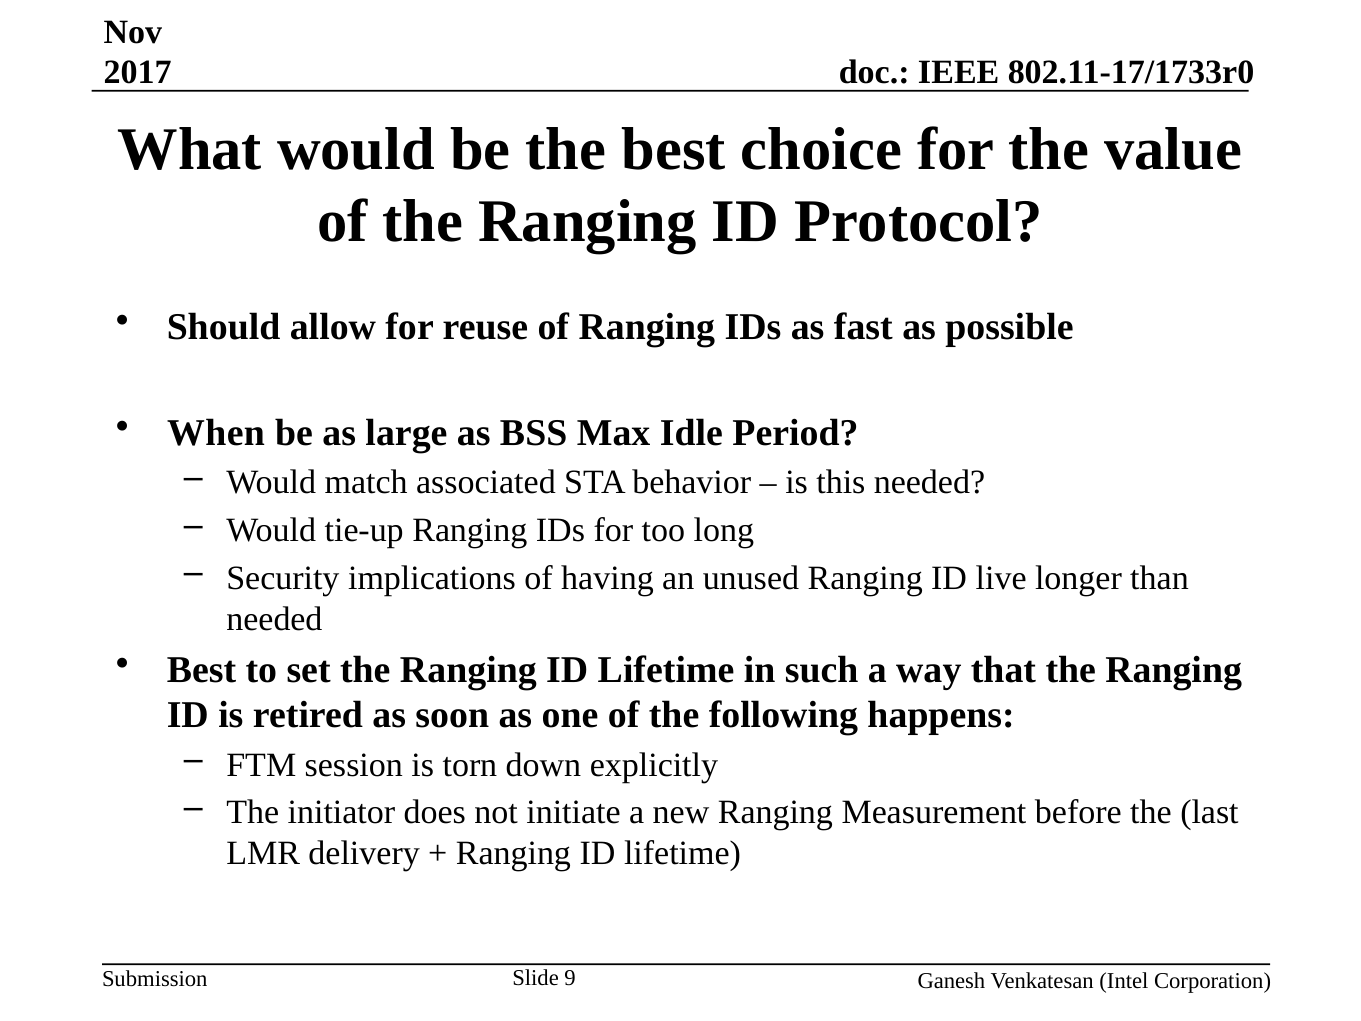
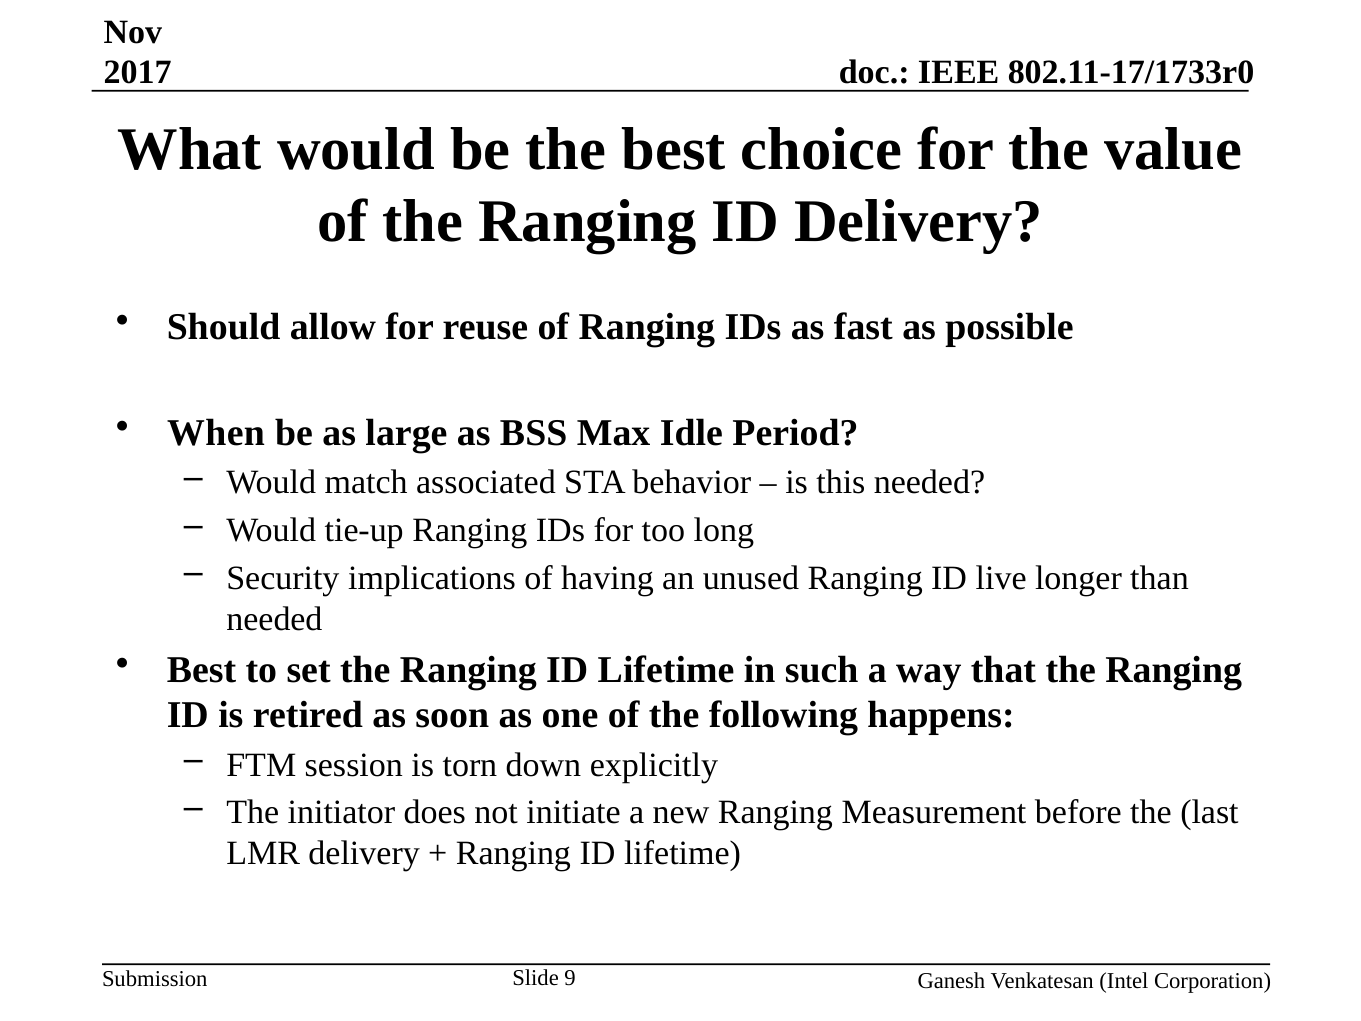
ID Protocol: Protocol -> Delivery
